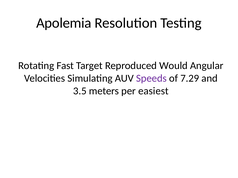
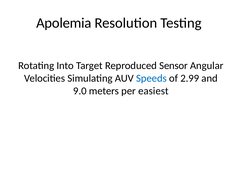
Fast: Fast -> Into
Would: Would -> Sensor
Speeds colour: purple -> blue
7.29: 7.29 -> 2.99
3.5: 3.5 -> 9.0
